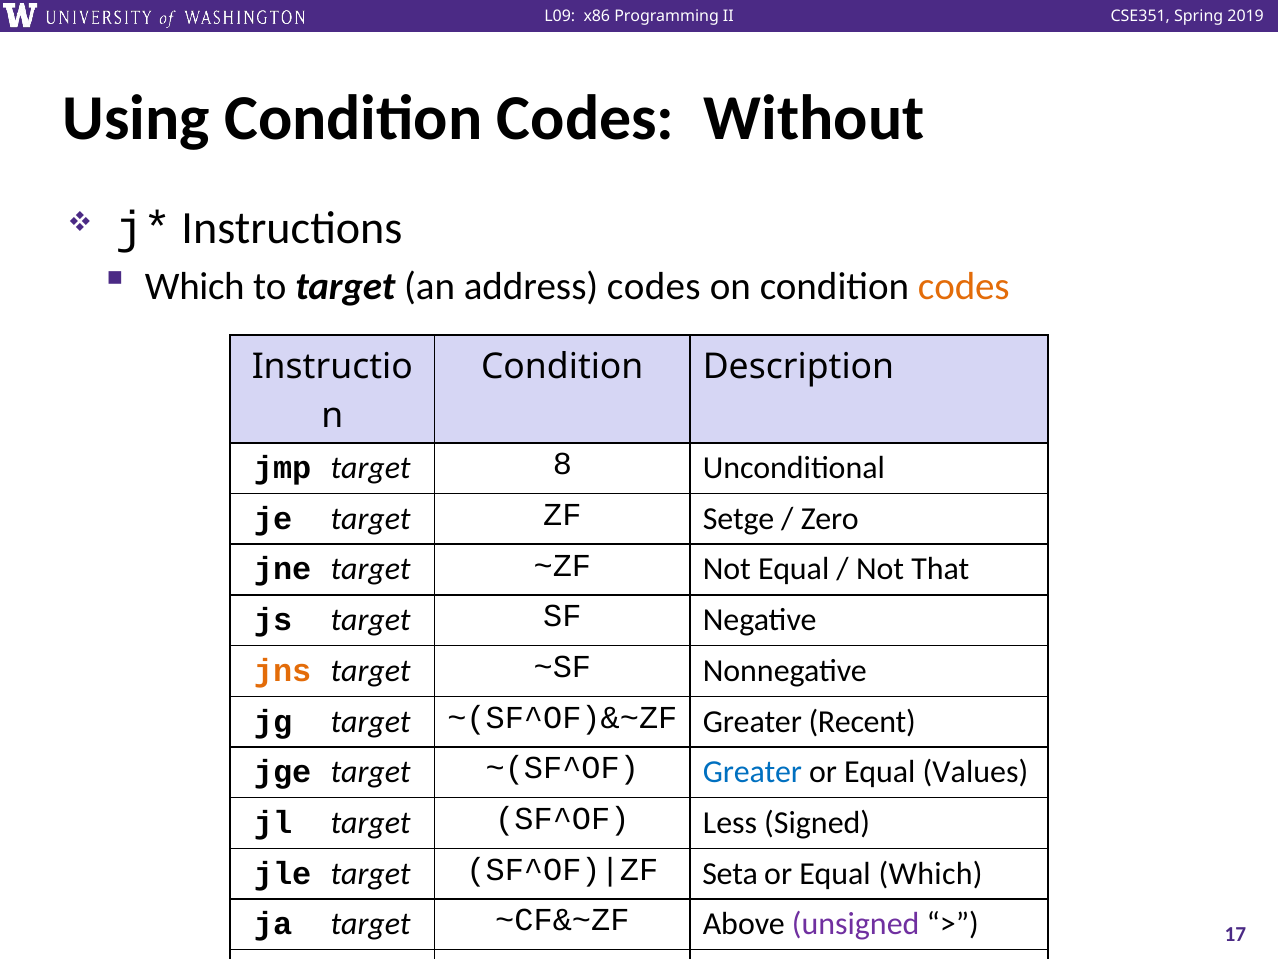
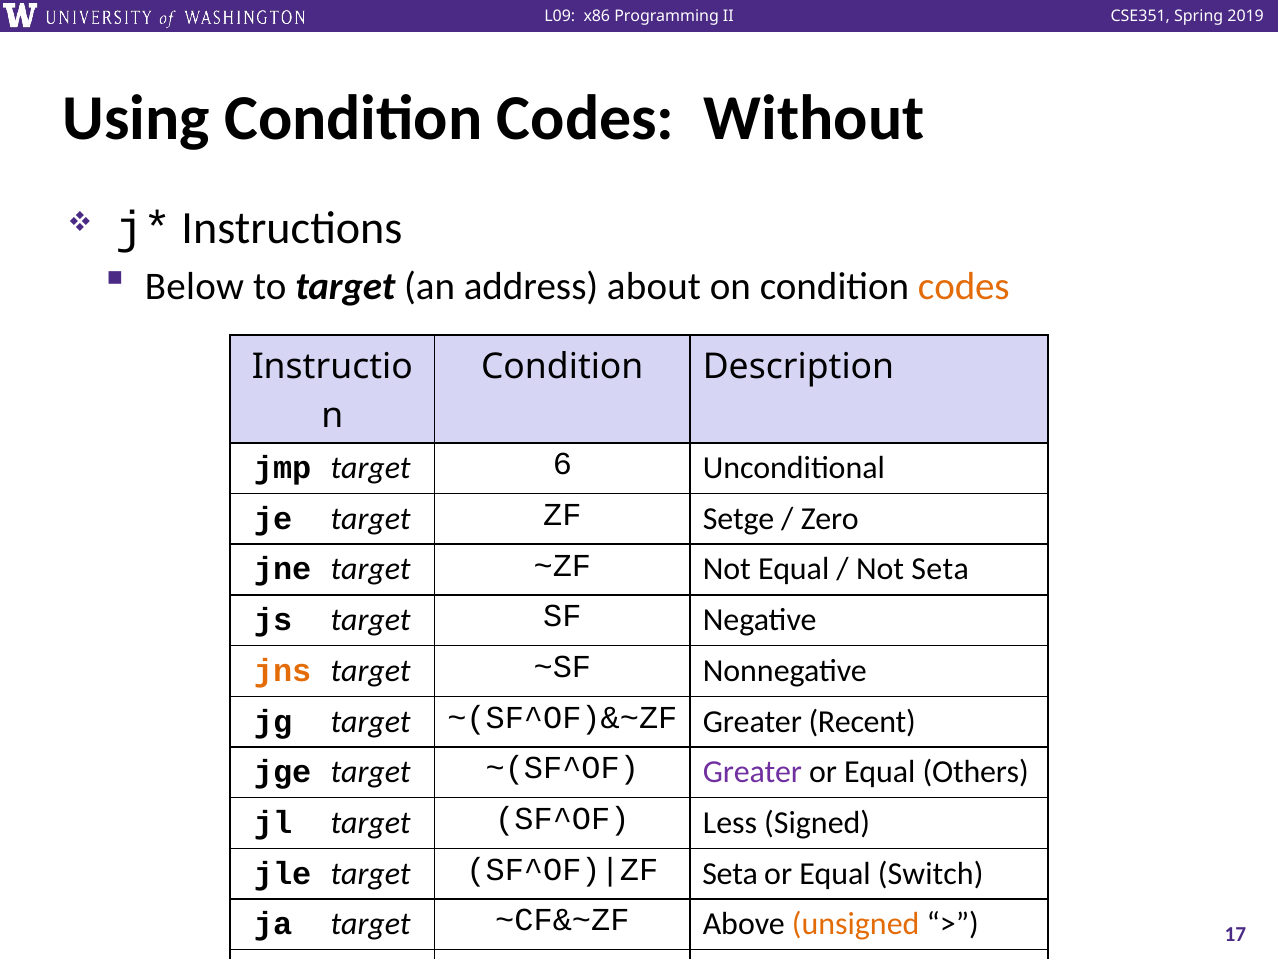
Which at (195, 286): Which -> Below
address codes: codes -> about
8: 8 -> 6
Not That: That -> Seta
Greater at (752, 772) colour: blue -> purple
Values: Values -> Others
Equal Which: Which -> Switch
unsigned at (856, 924) colour: purple -> orange
